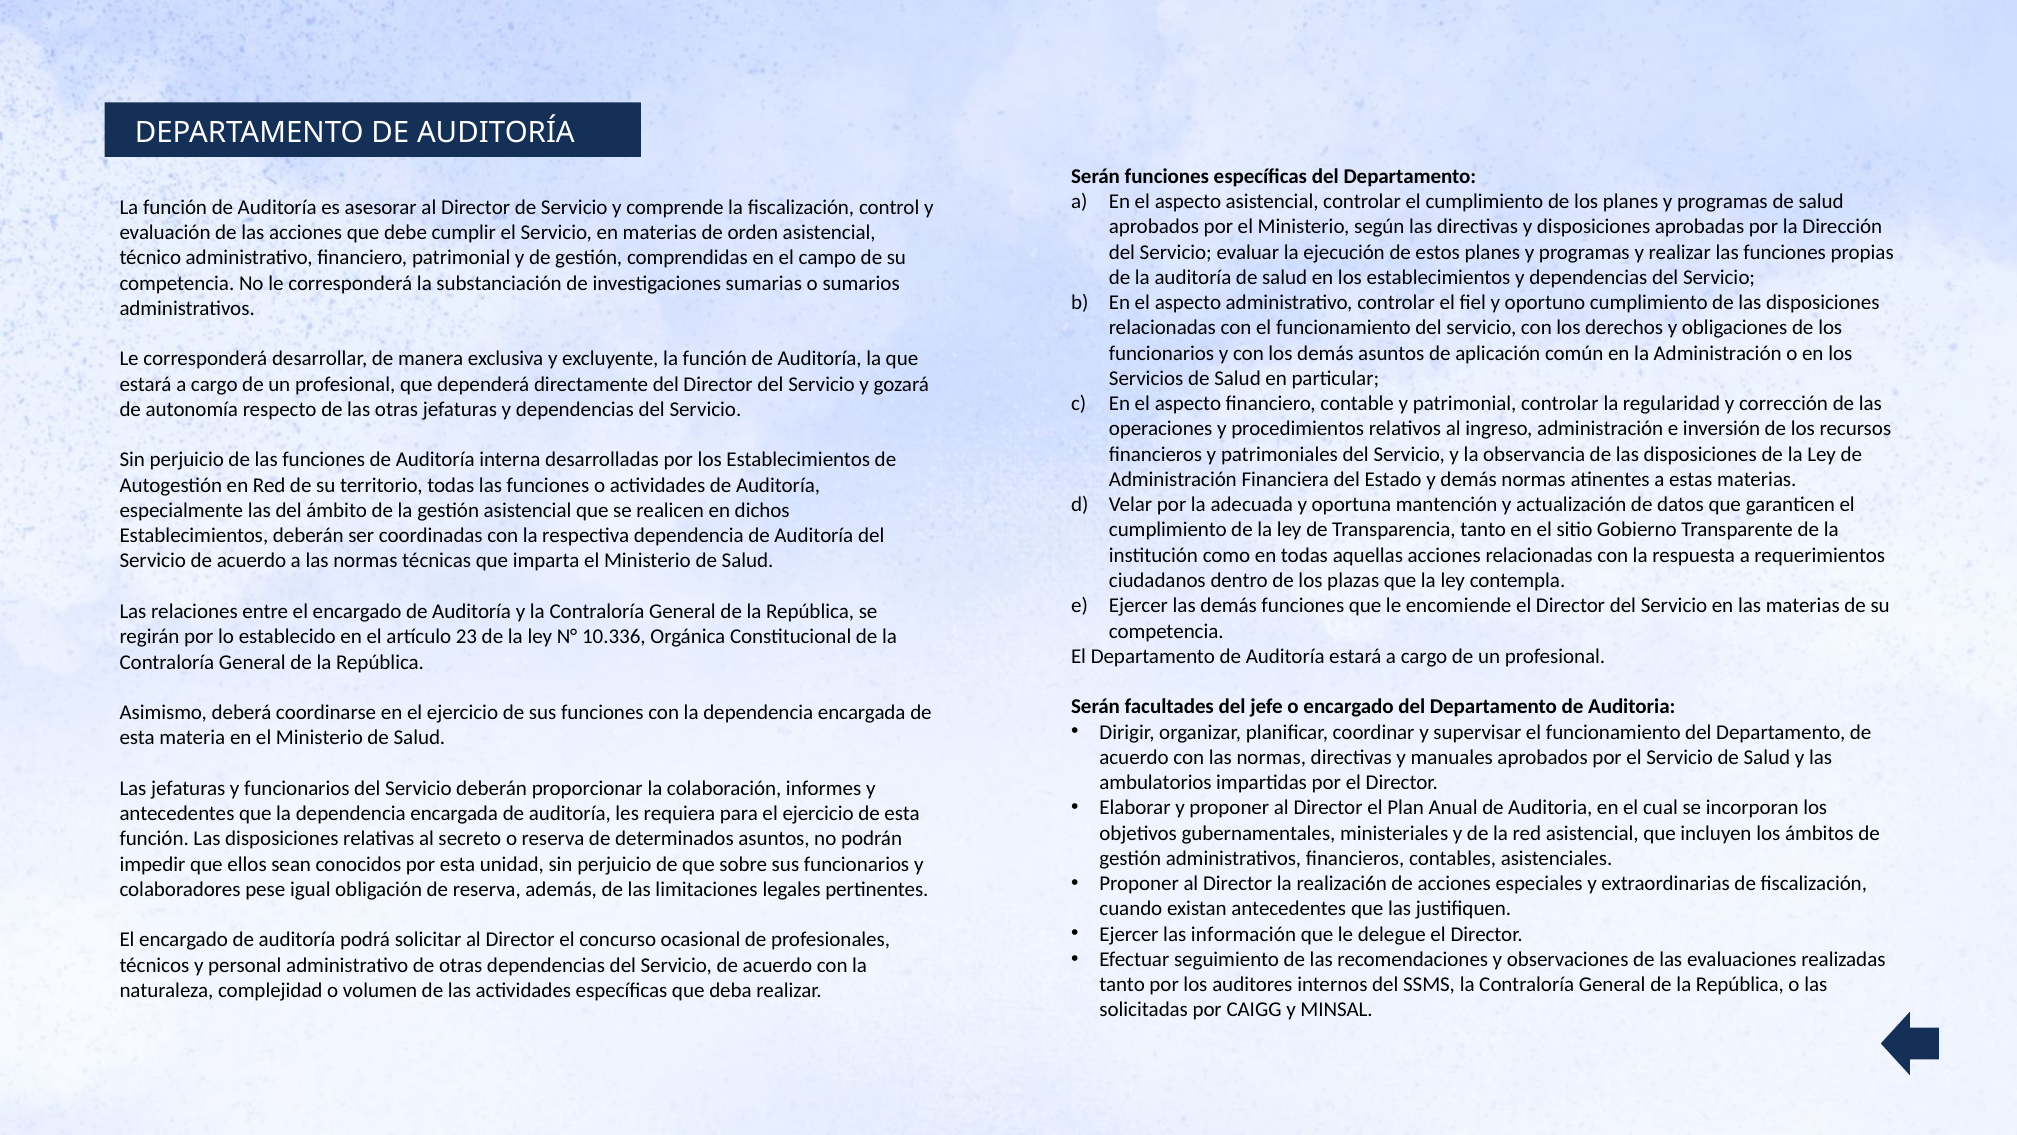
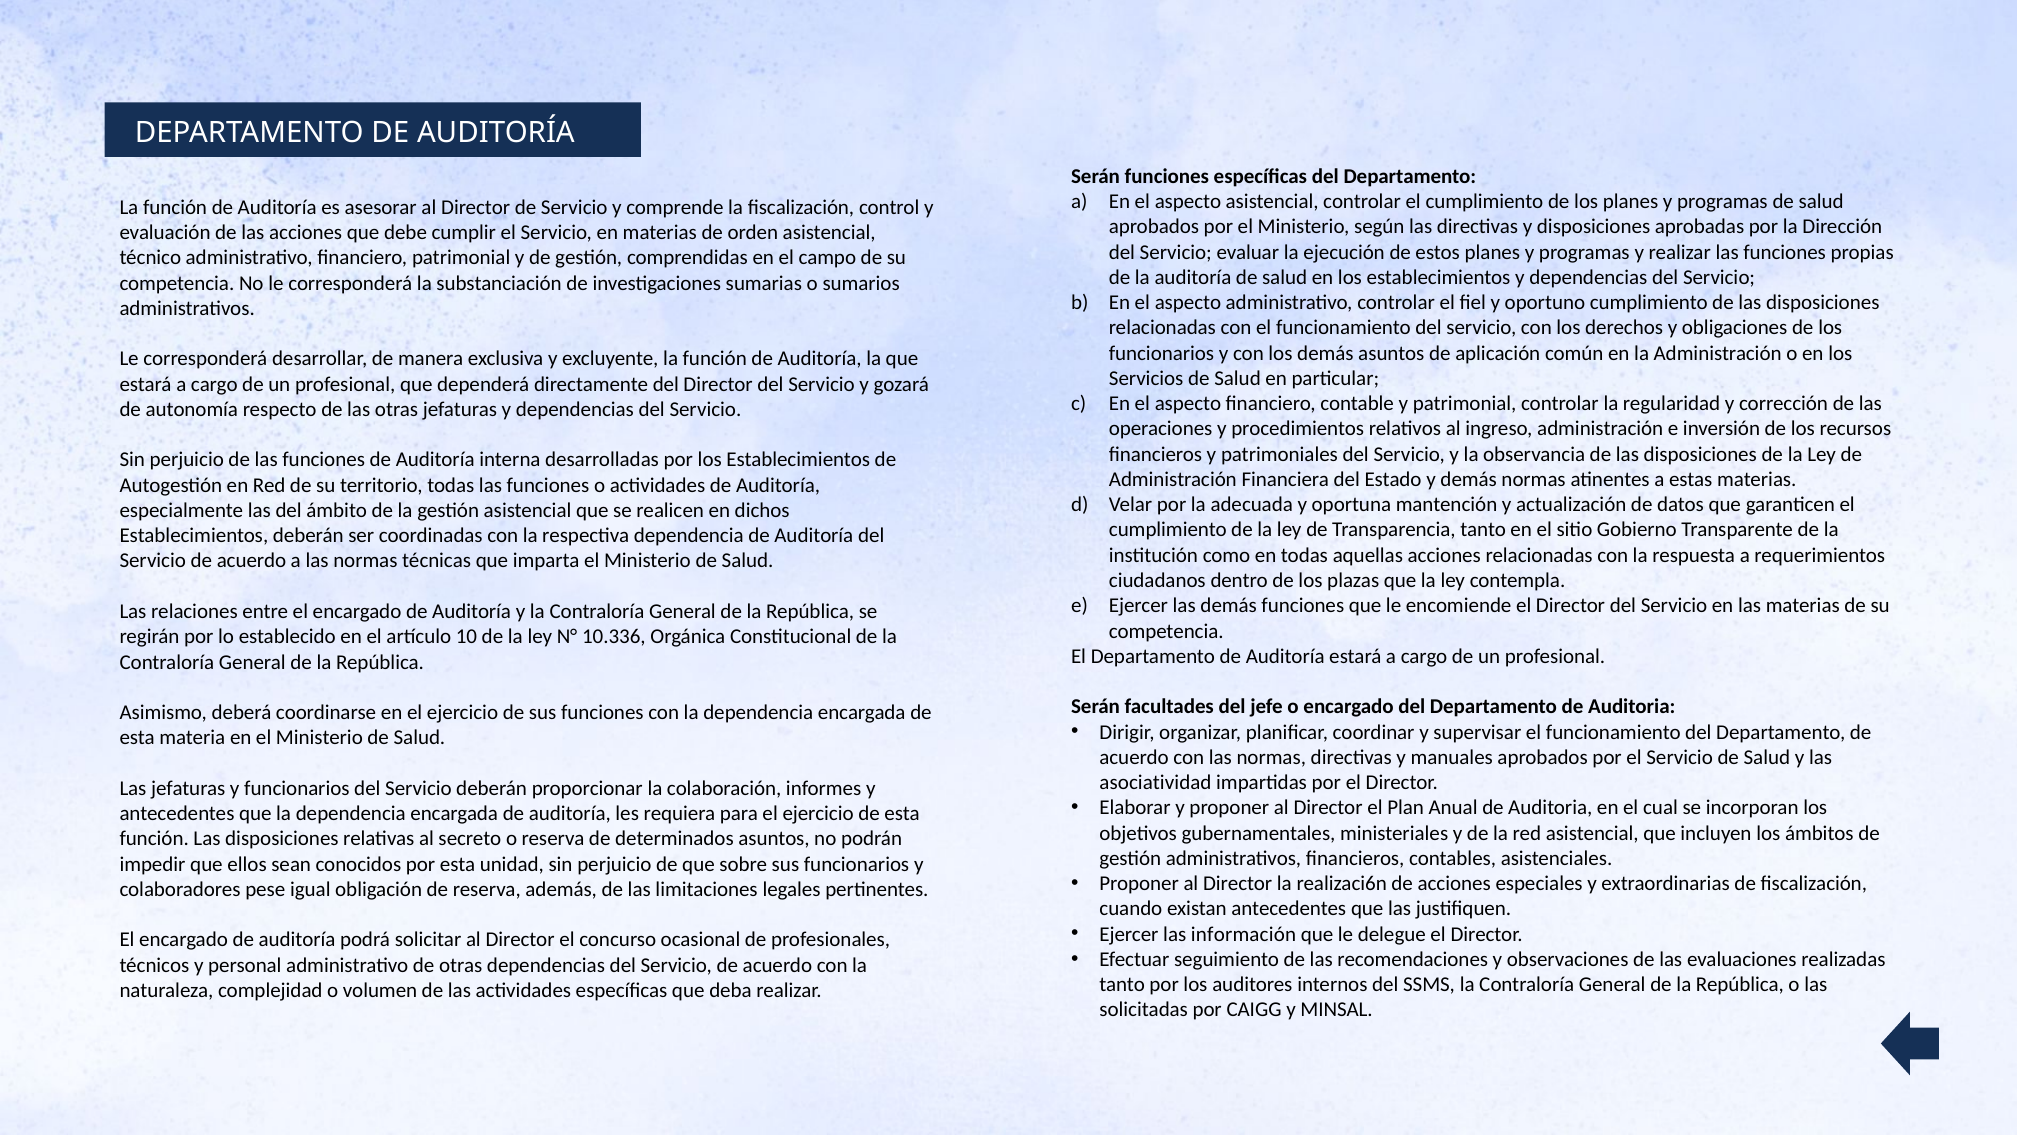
23: 23 -> 10
ambulatorios: ambulatorios -> asociatividad
